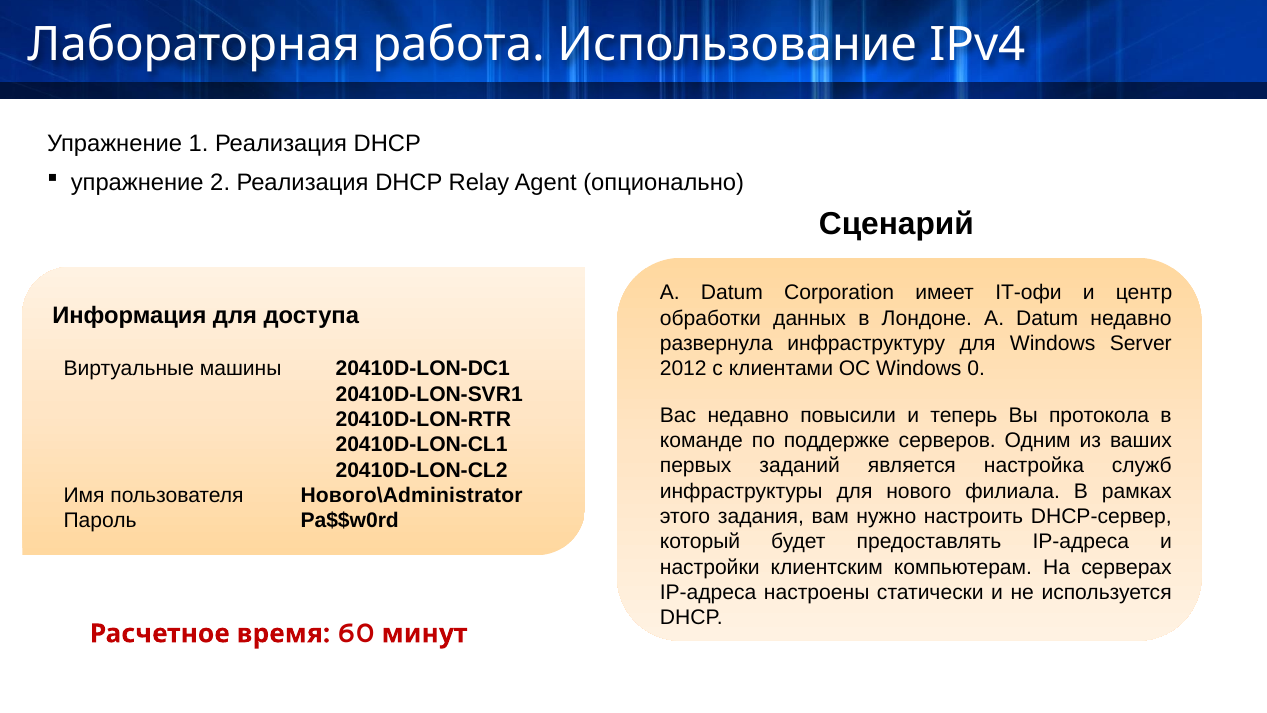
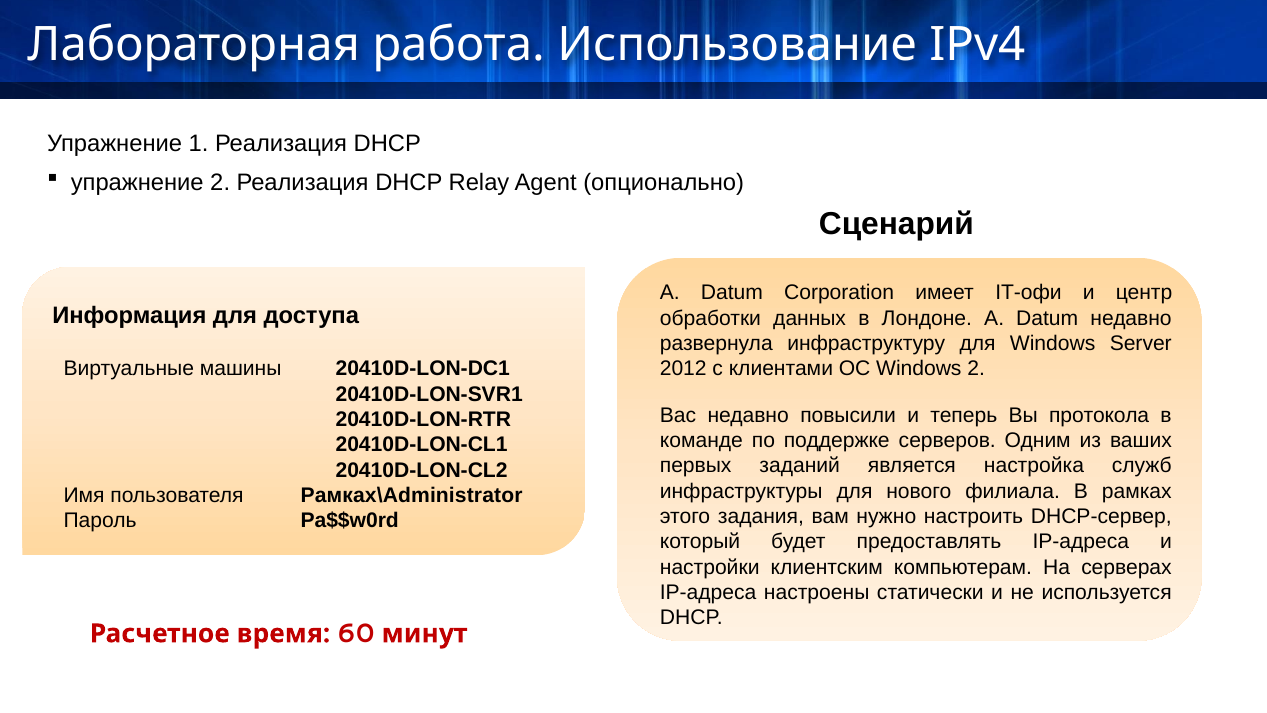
Windows 0: 0 -> 2
Нового\Administrator: Нового\Administrator -> Рамках\Administrator
